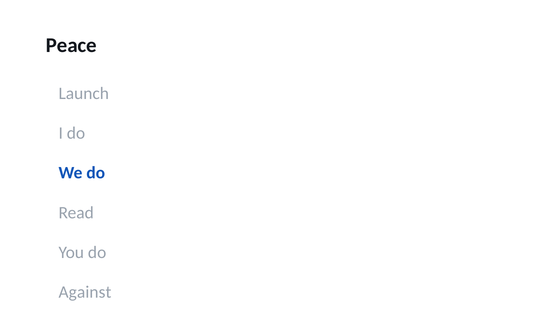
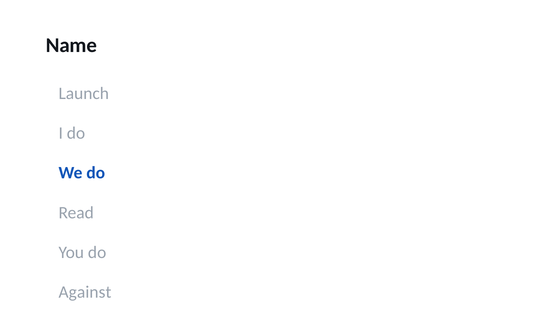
Peace: Peace -> Name
